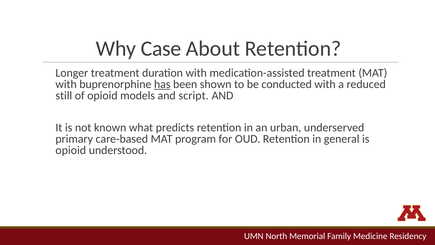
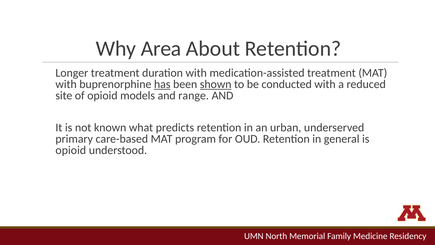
Case: Case -> Area
shown underline: none -> present
still: still -> site
script: script -> range
